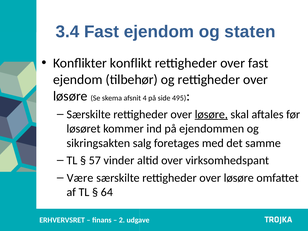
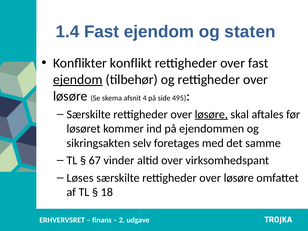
3.4: 3.4 -> 1.4
ejendom at (78, 80) underline: none -> present
salg: salg -> selv
57: 57 -> 67
Være: Være -> Løses
64: 64 -> 18
